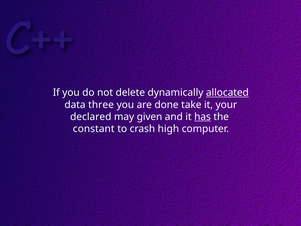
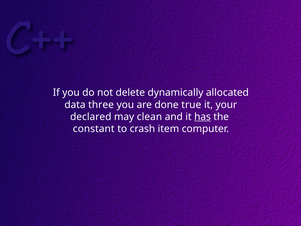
allocated underline: present -> none
take: take -> true
given: given -> clean
high: high -> item
